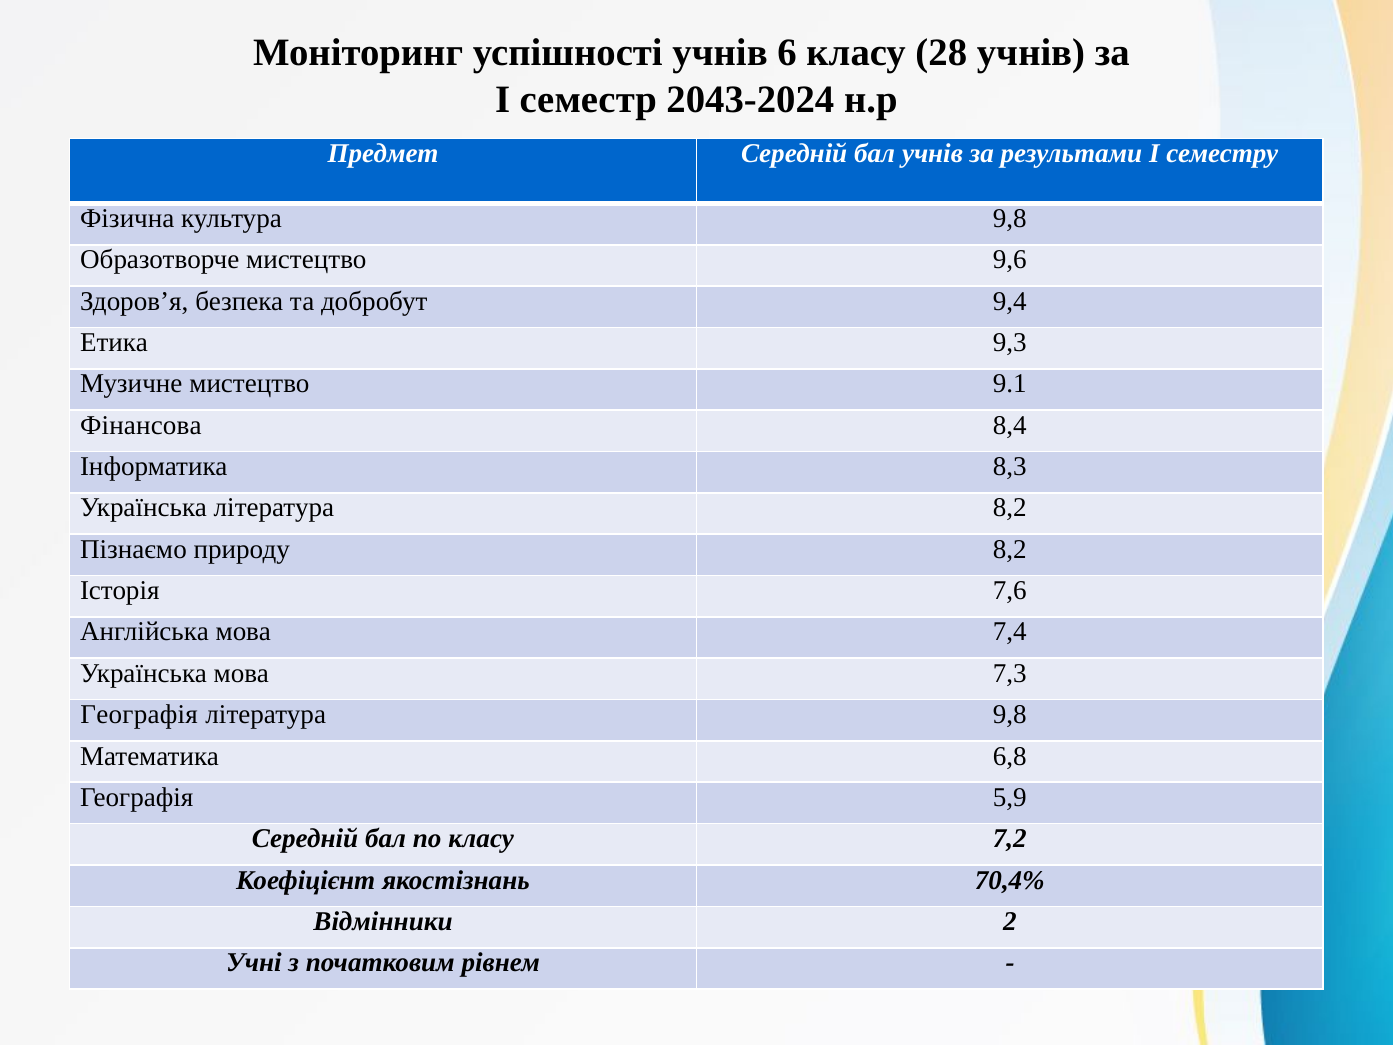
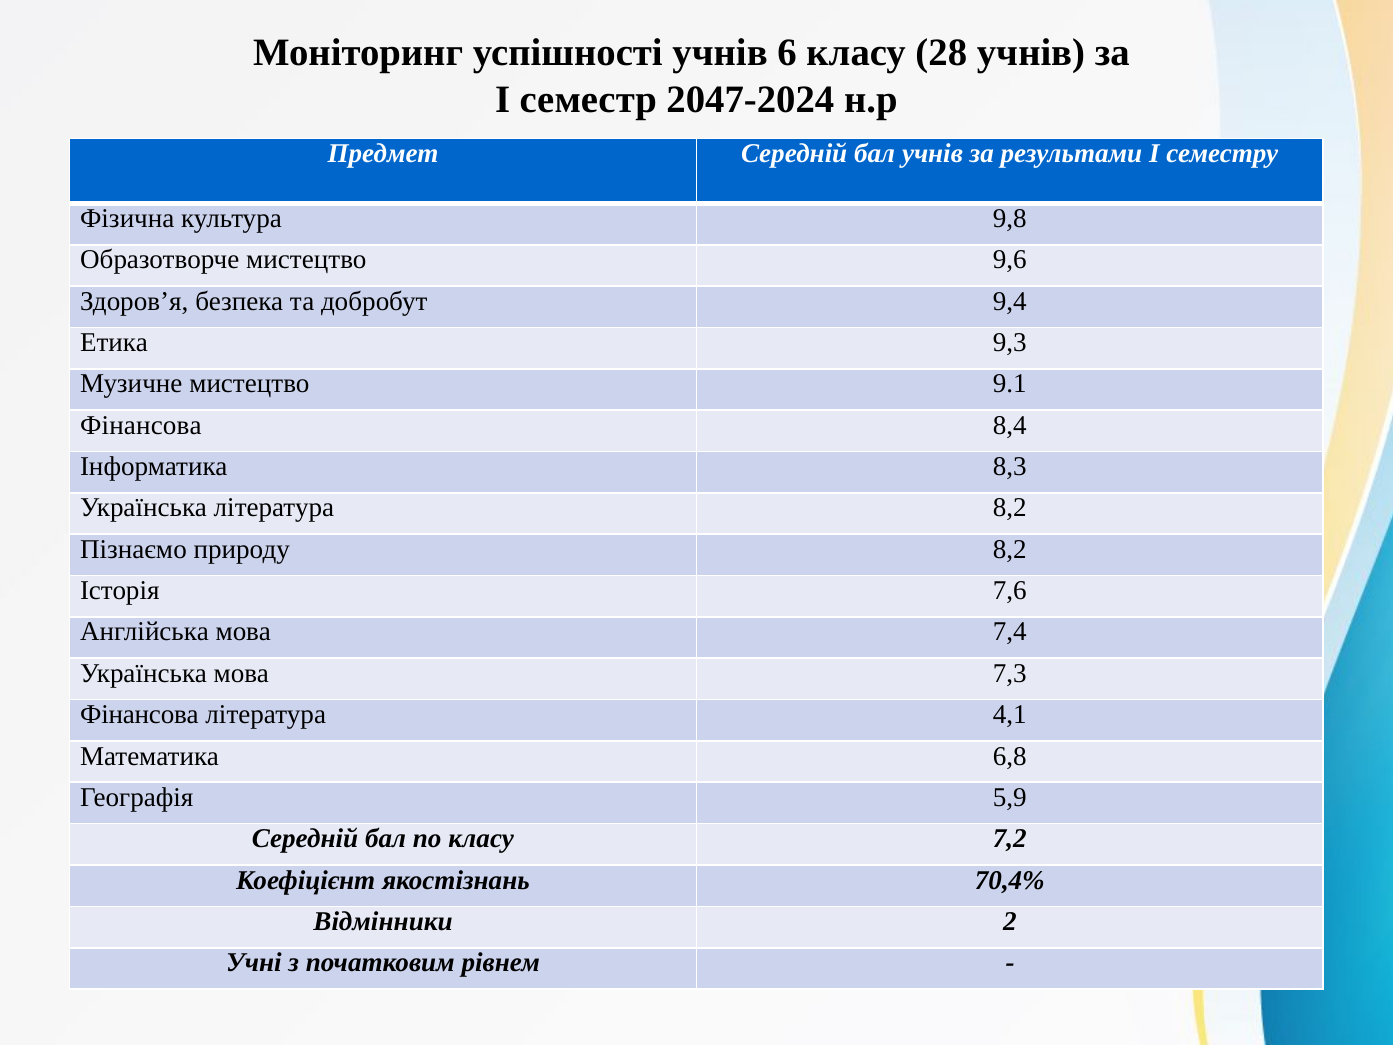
2043-2024: 2043-2024 -> 2047-2024
Географія at (139, 715): Географія -> Фінансова
література 9,8: 9,8 -> 4,1
